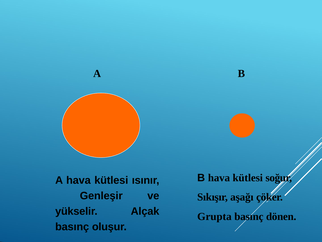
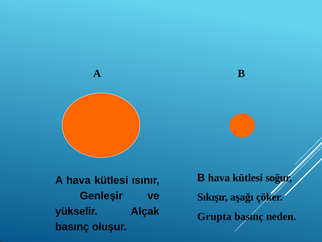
dönen: dönen -> neden
